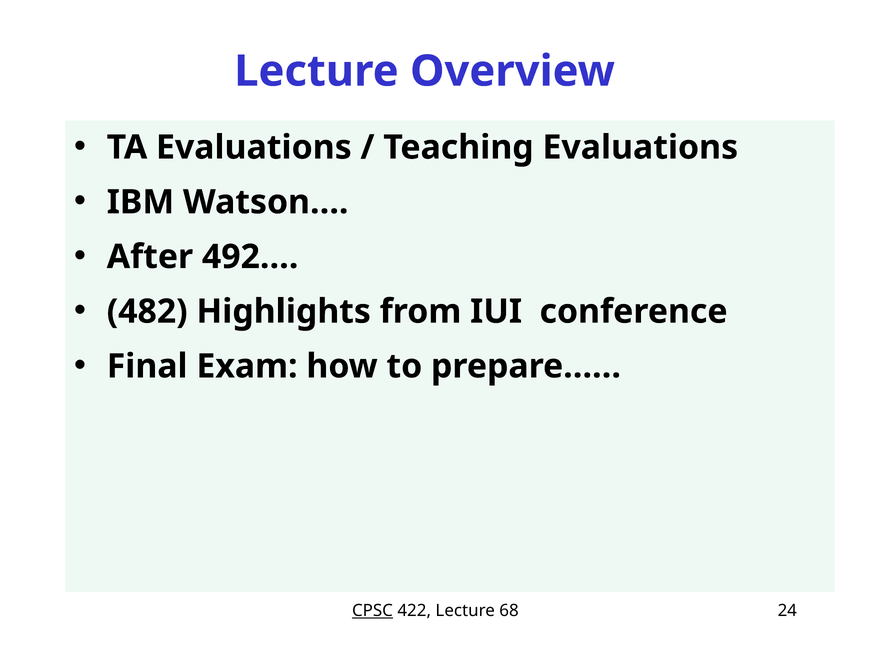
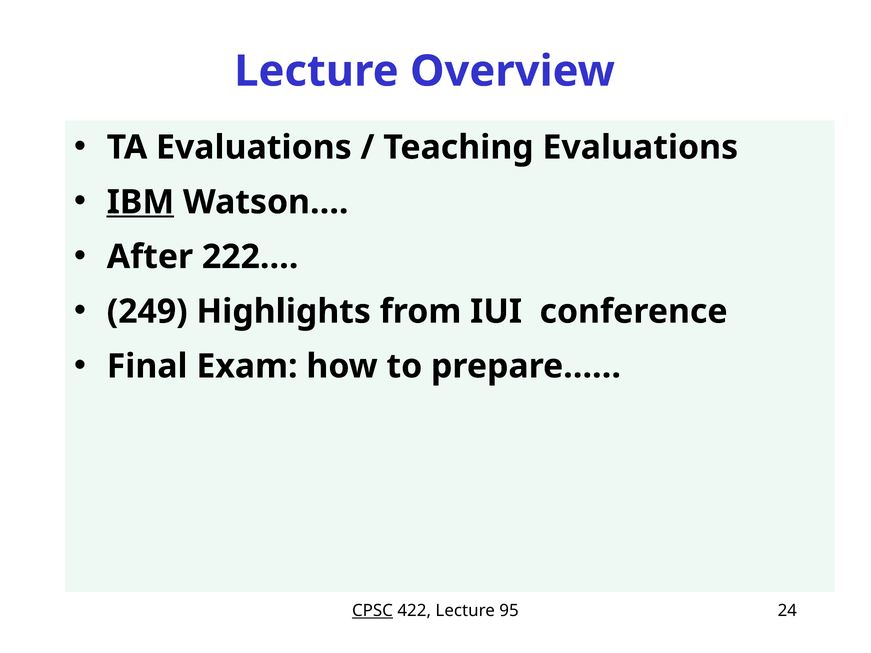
IBM underline: none -> present
492…: 492… -> 222…
482: 482 -> 249
68: 68 -> 95
